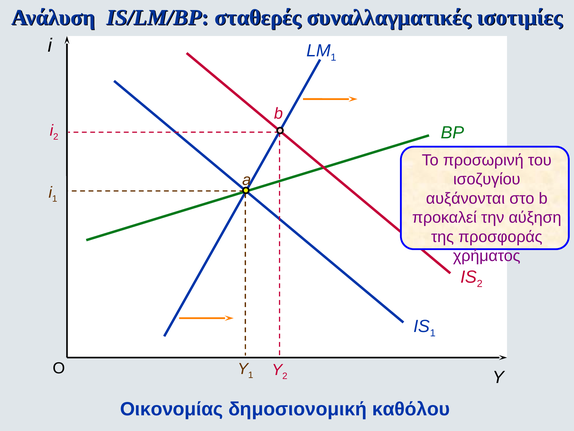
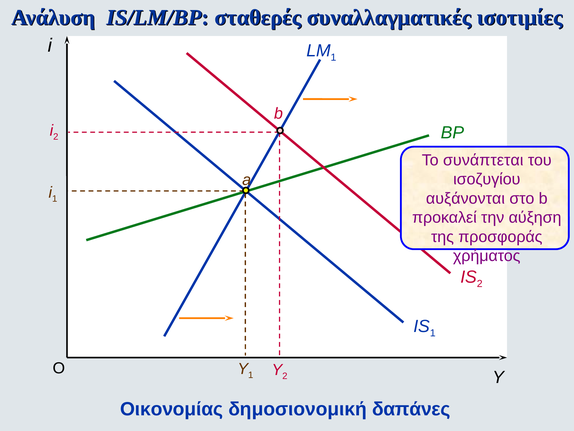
προσωρινή: προσωρινή -> συνάπτεται
καθόλου: καθόλου -> δαπάνες
